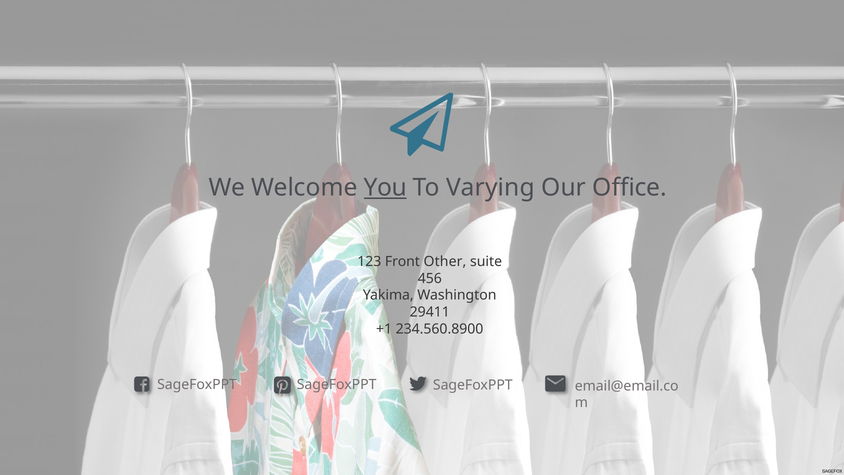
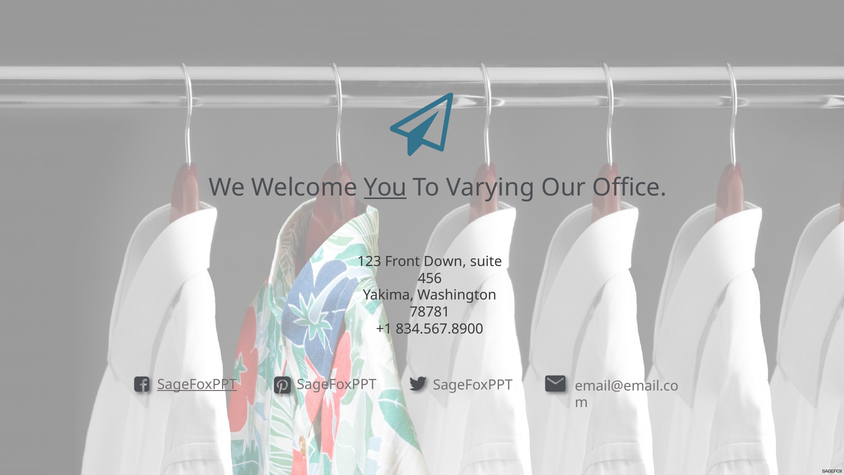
Other: Other -> Down
29411: 29411 -> 78781
234.560.8900: 234.560.8900 -> 834.567.8900
SageFoxPPT at (197, 384) underline: none -> present
